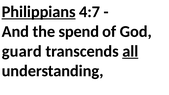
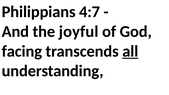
Philippians underline: present -> none
spend: spend -> joyful
guard at (22, 51): guard -> facing
